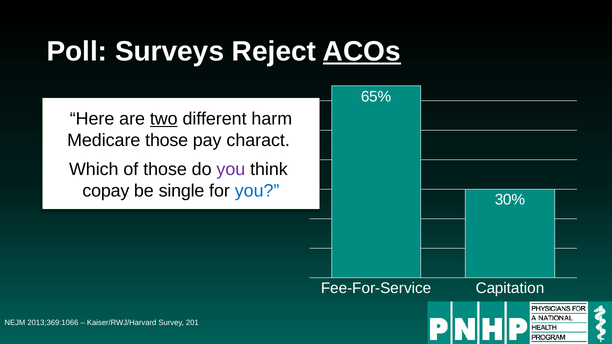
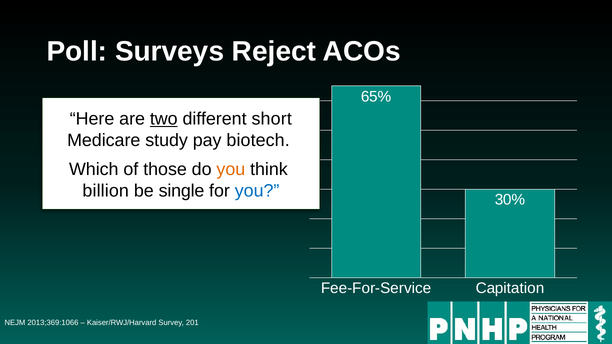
ACOs underline: present -> none
harm: harm -> short
Medicare those: those -> study
charact: charact -> biotech
you at (231, 170) colour: purple -> orange
copay: copay -> billion
